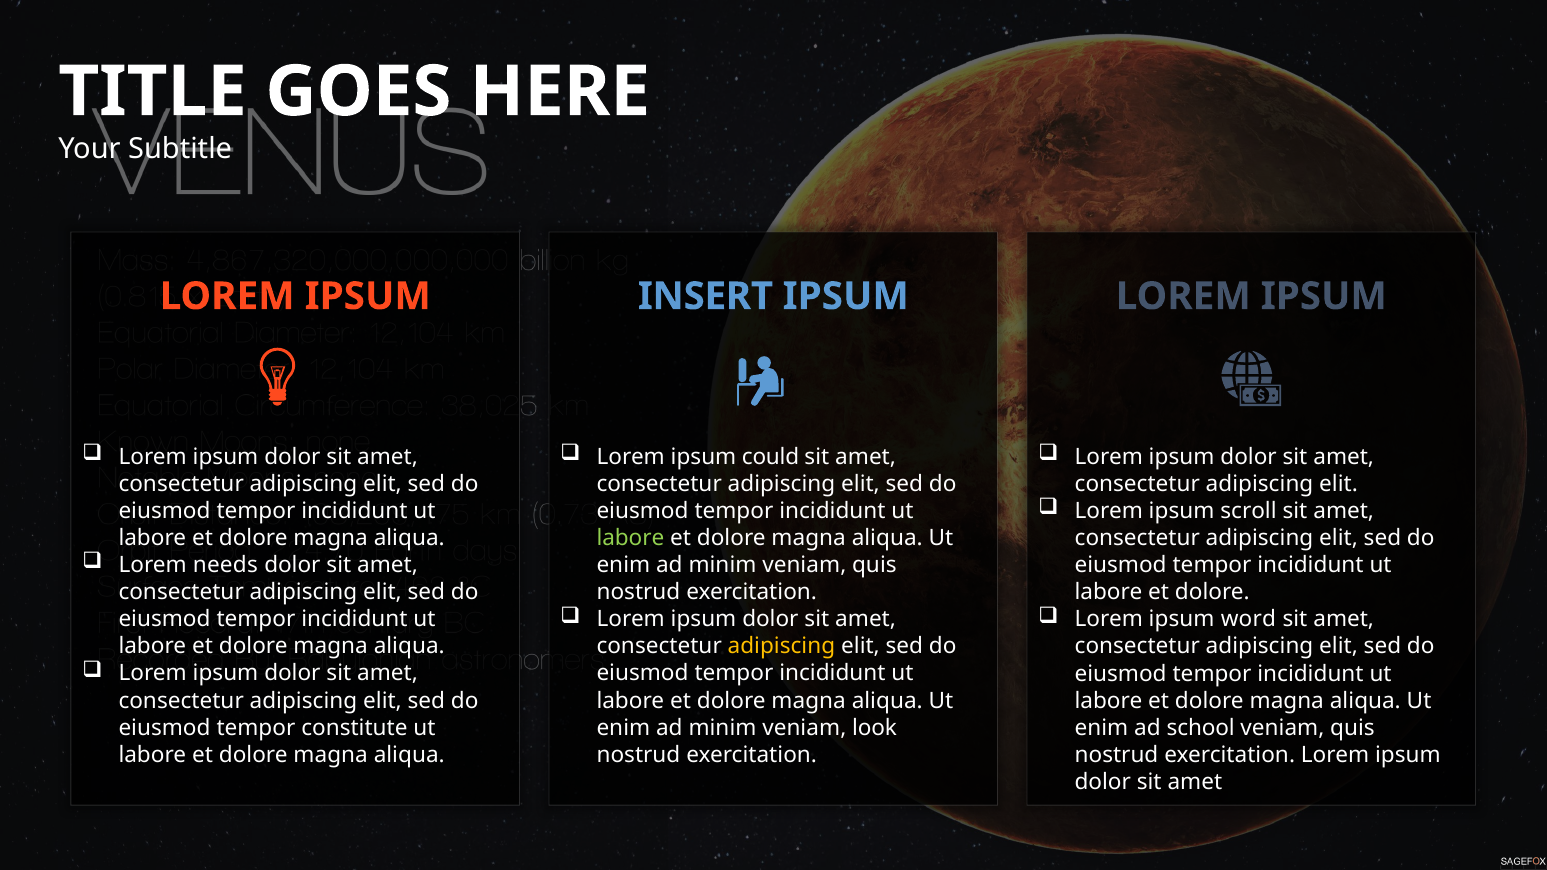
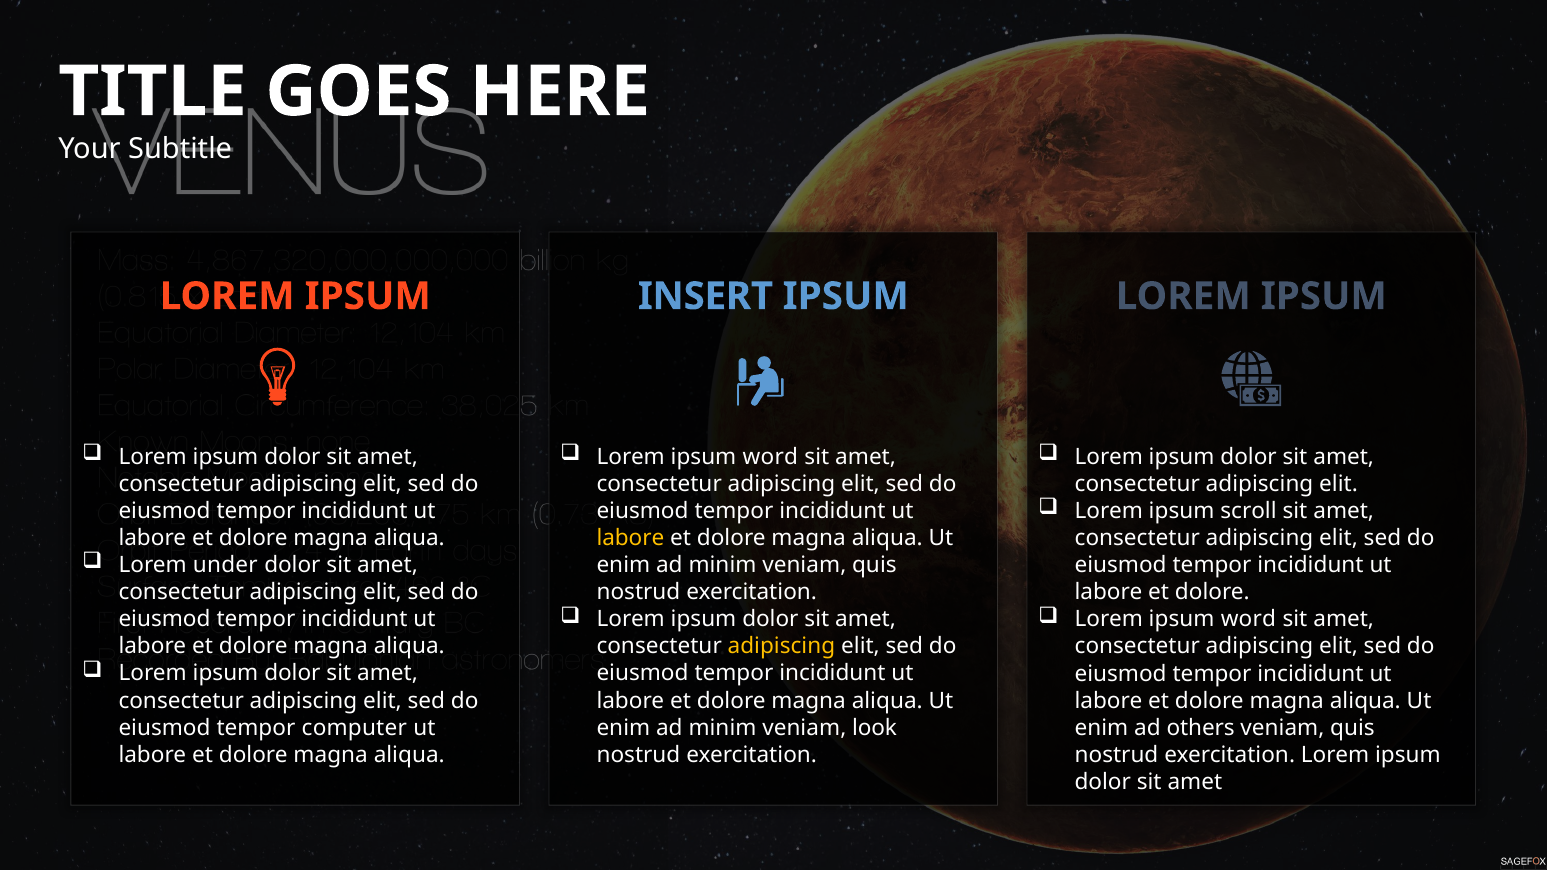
could at (771, 457): could -> word
labore at (630, 538) colour: light green -> yellow
needs: needs -> under
constitute: constitute -> computer
school: school -> others
